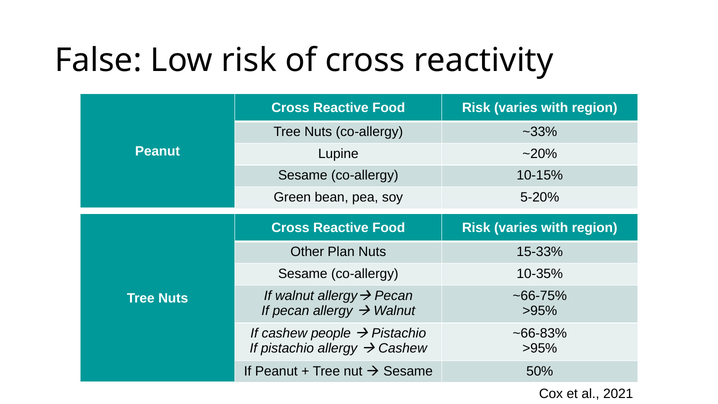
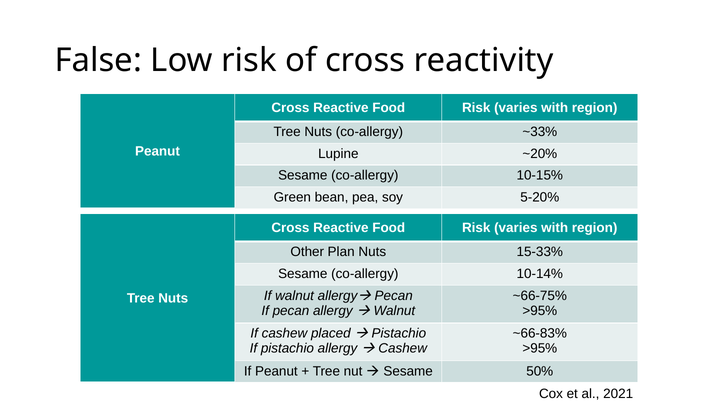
10-35%: 10-35% -> 10-14%
people: people -> placed
